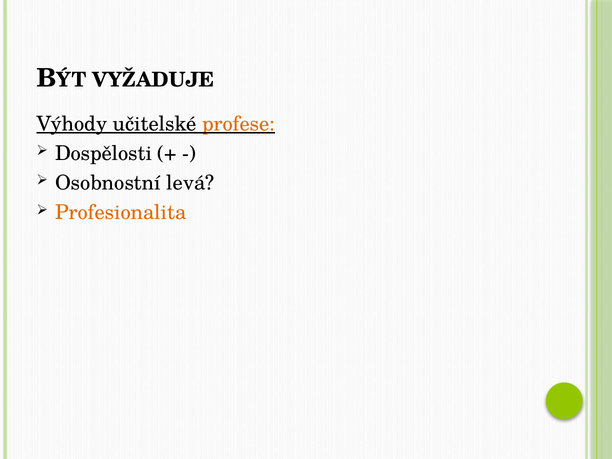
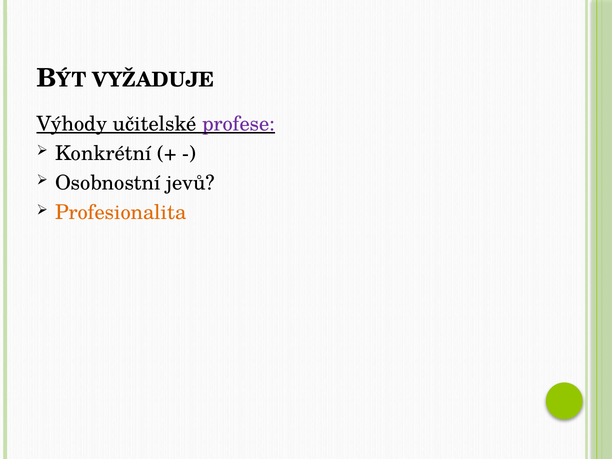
profese colour: orange -> purple
Dospělosti: Dospělosti -> Konkrétní
levá: levá -> jevů
